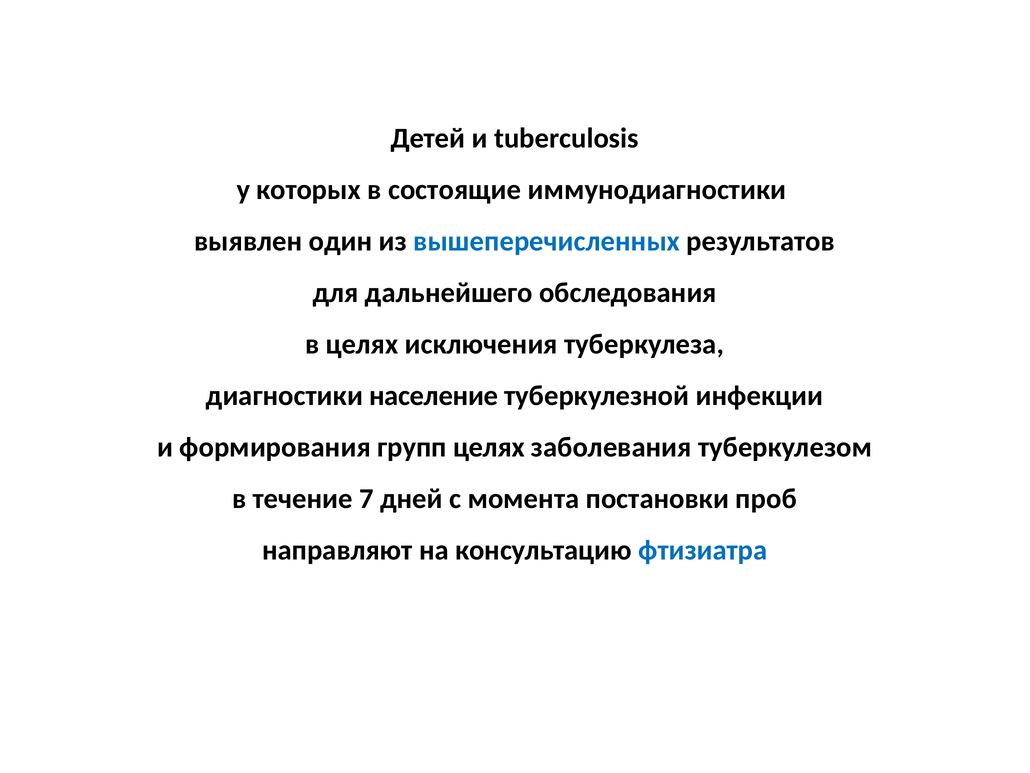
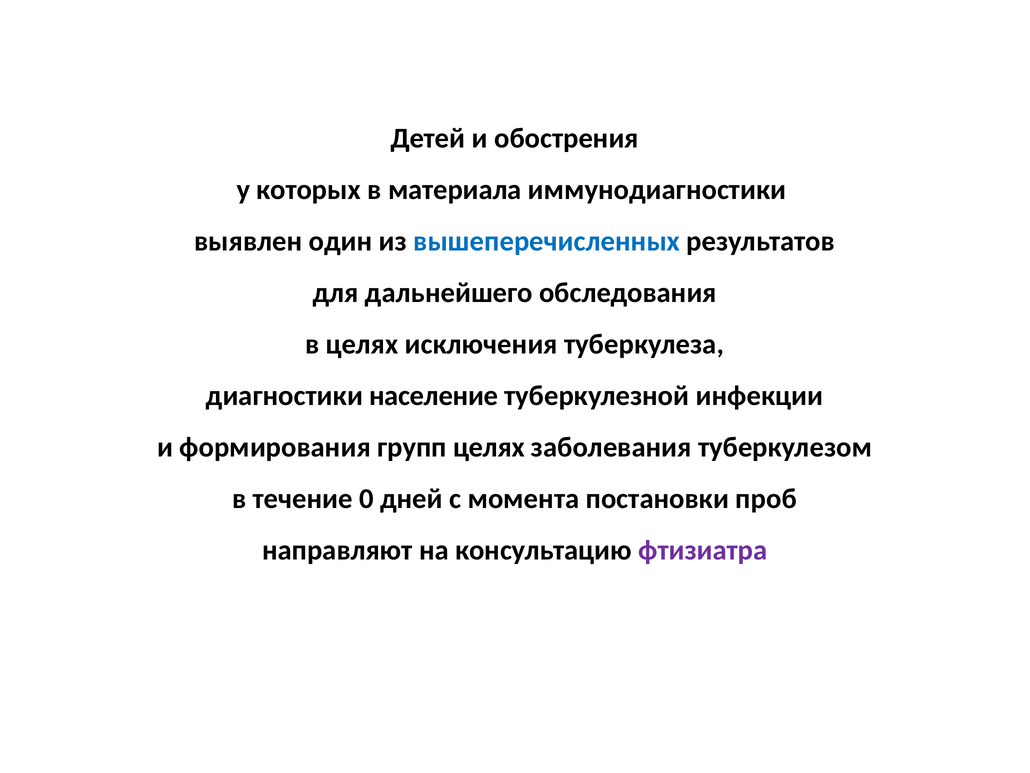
tuberculosis: tuberculosis -> обострения
состоящие: состоящие -> материала
7: 7 -> 0
фтизиатра colour: blue -> purple
